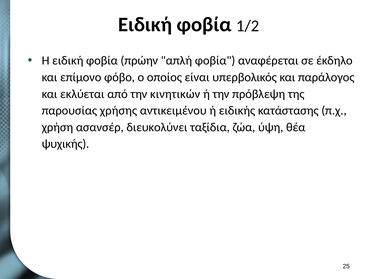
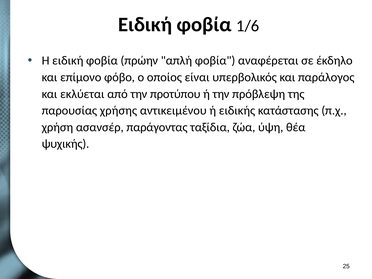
1/2: 1/2 -> 1/6
κινητικών: κινητικών -> προτύπου
διευκολύνει: διευκολύνει -> παράγοντας
